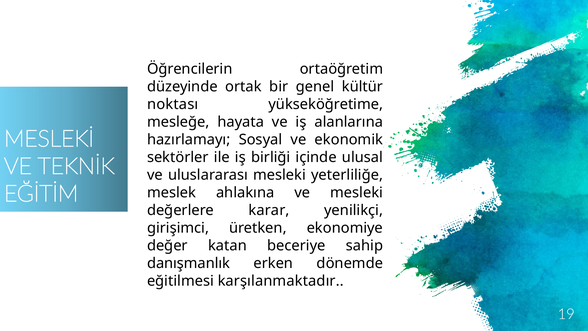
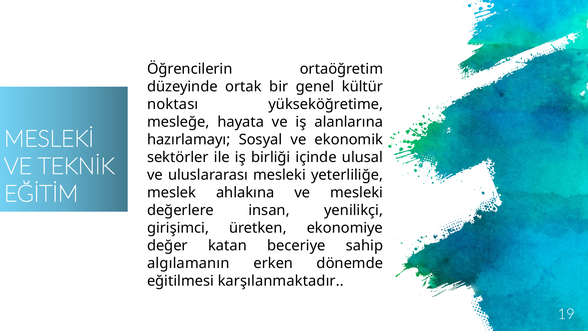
karar: karar -> insan
danışmanlık: danışmanlık -> algılamanın
